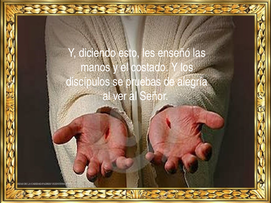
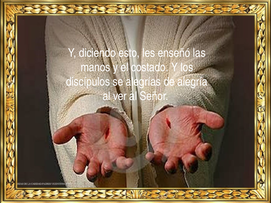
pruebas: pruebas -> alegrías
